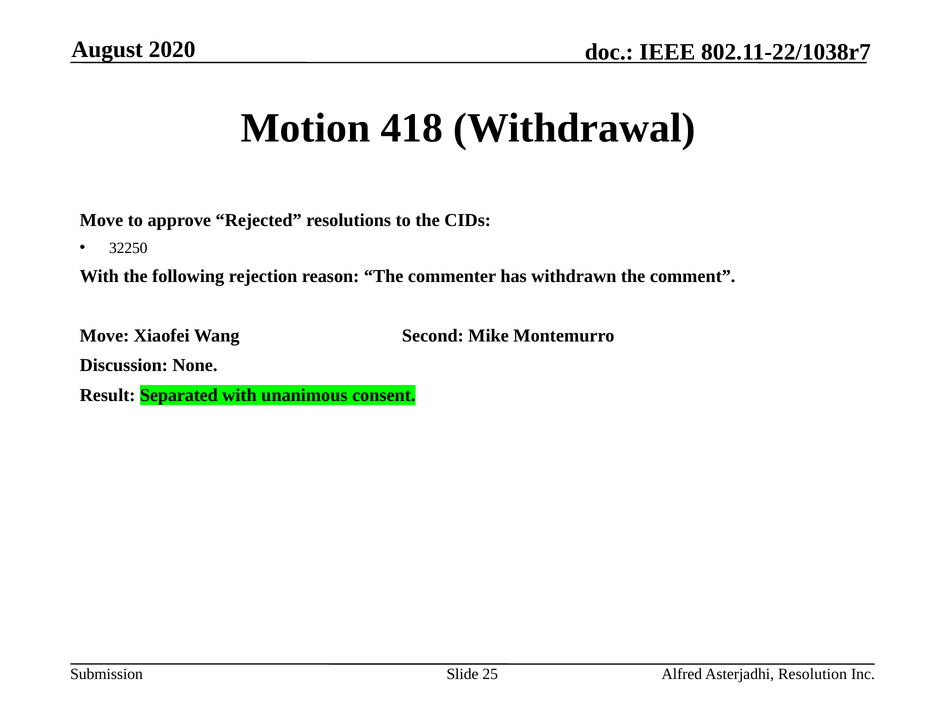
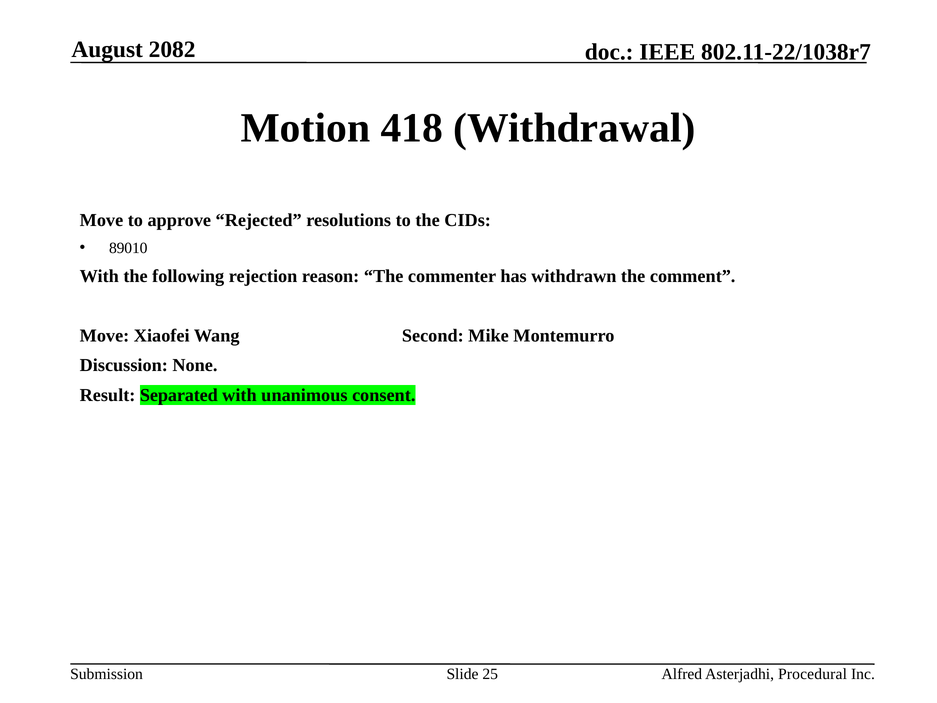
2020: 2020 -> 2082
32250: 32250 -> 89010
Resolution: Resolution -> Procedural
